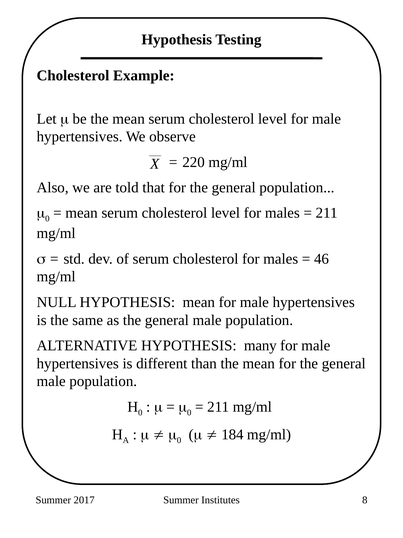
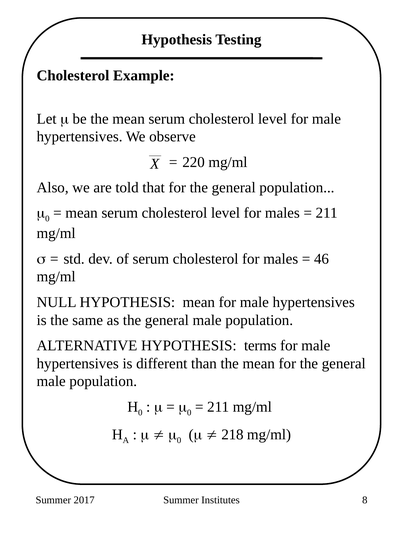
many: many -> terms
184: 184 -> 218
